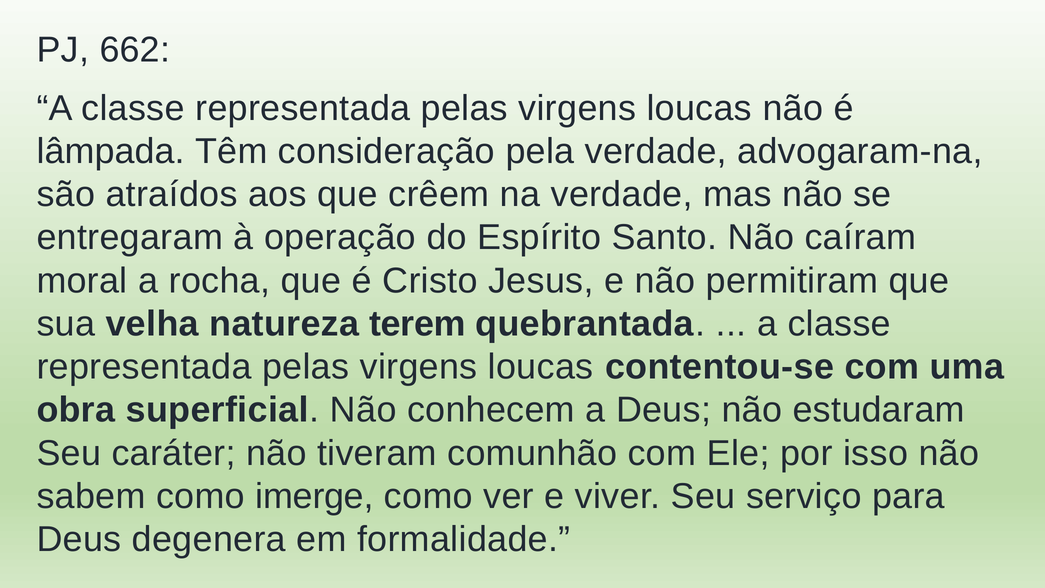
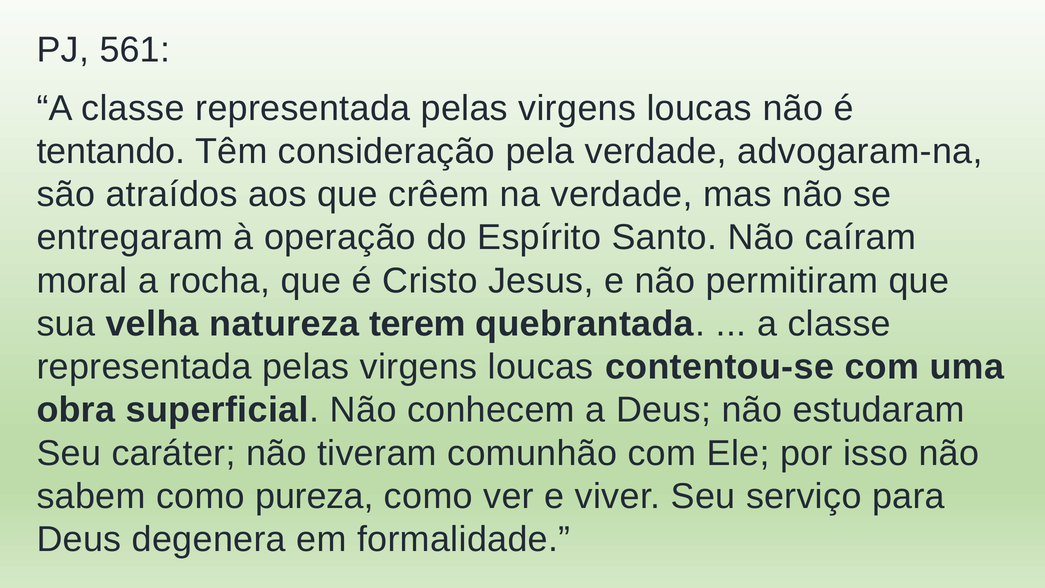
662: 662 -> 561
lâmpada: lâmpada -> tentando
imerge: imerge -> pureza
